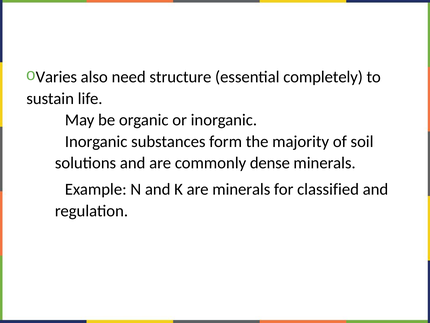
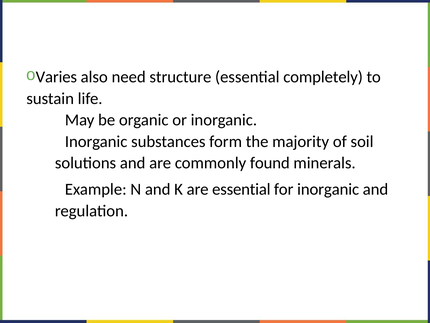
dense: dense -> found
are minerals: minerals -> essential
for classified: classified -> inorganic
